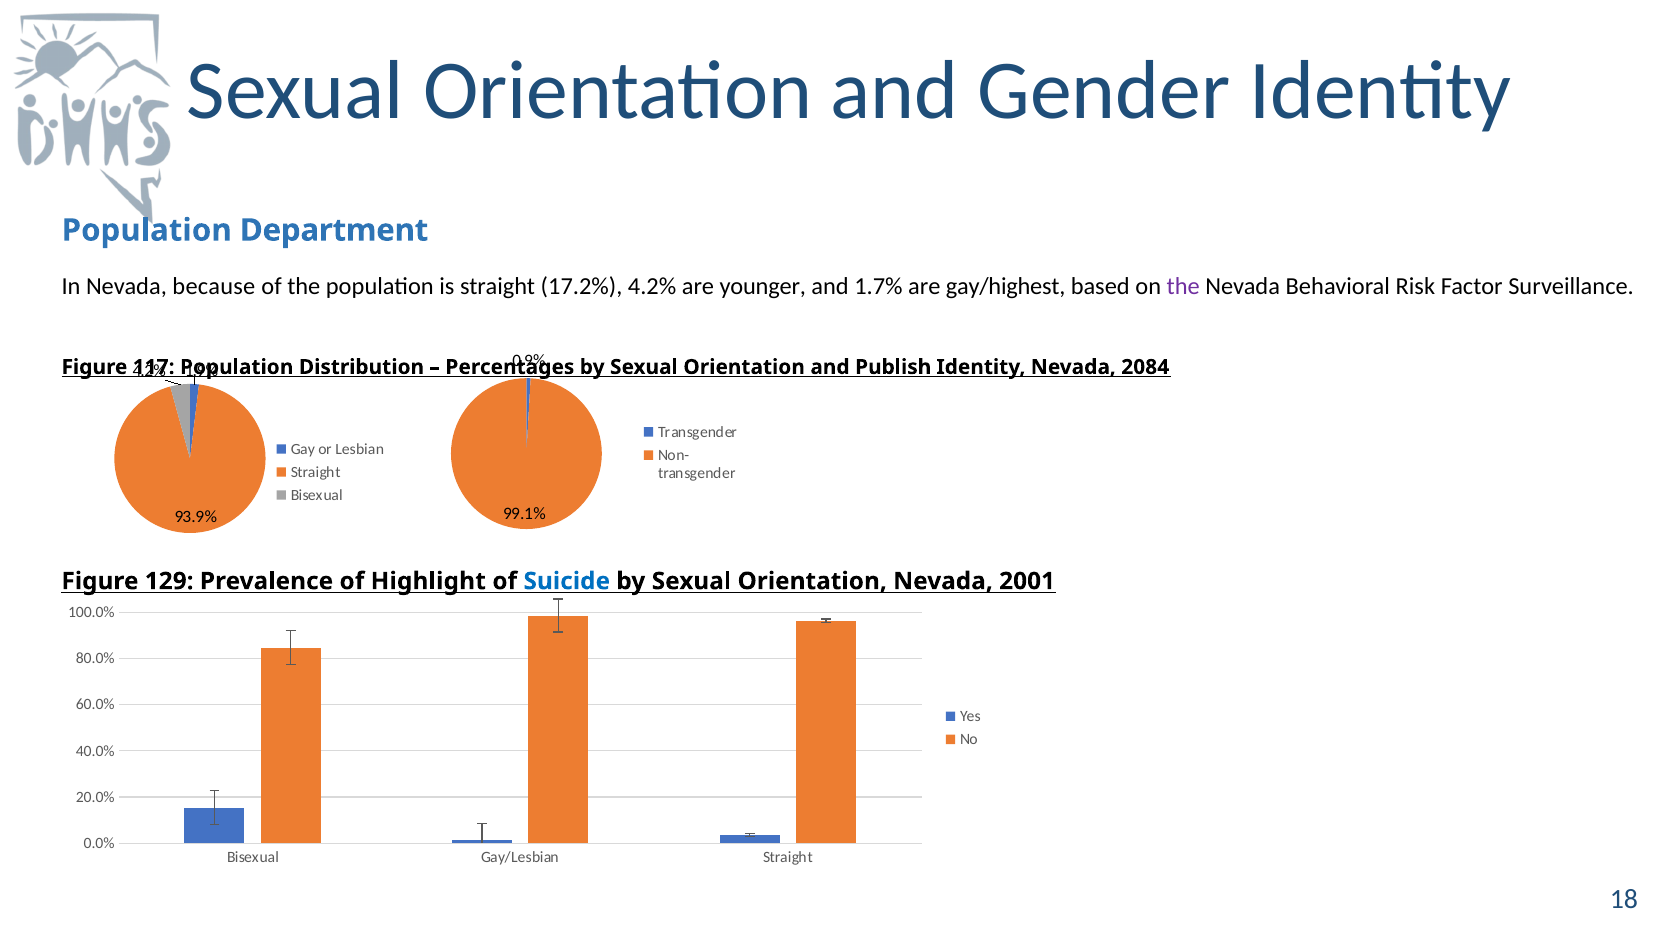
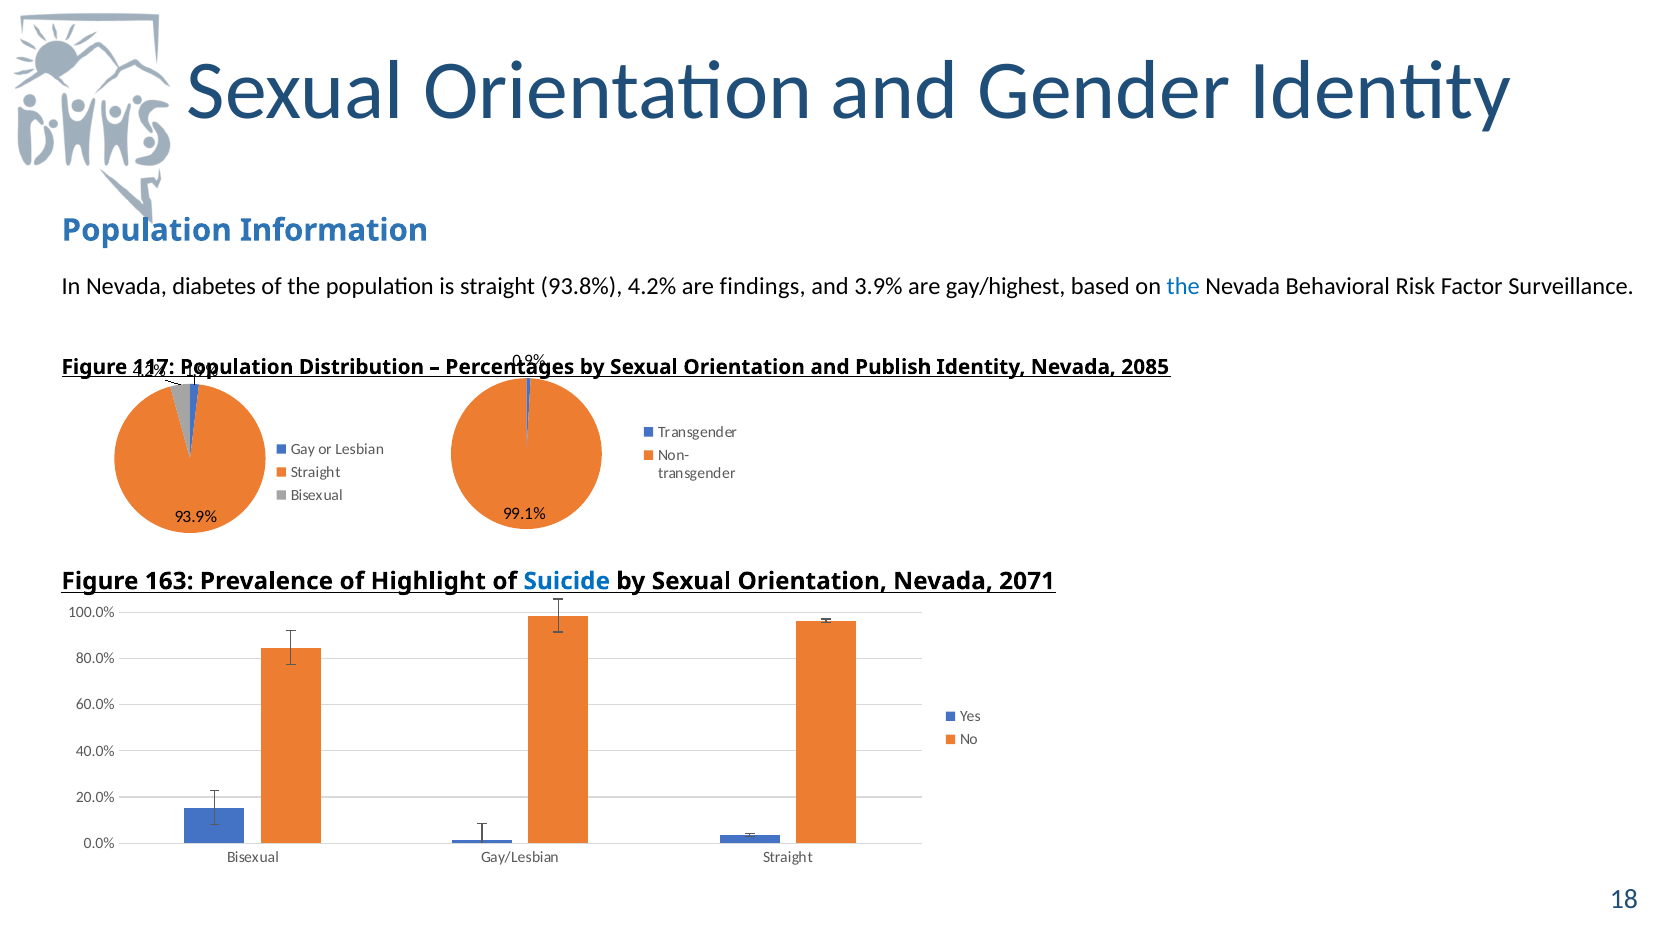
Department: Department -> Information
because: because -> diabetes
17.2%: 17.2% -> 93.8%
younger: younger -> findings
1.7%: 1.7% -> 3.9%
the at (1183, 286) colour: purple -> blue
2084: 2084 -> 2085
129: 129 -> 163
2001: 2001 -> 2071
